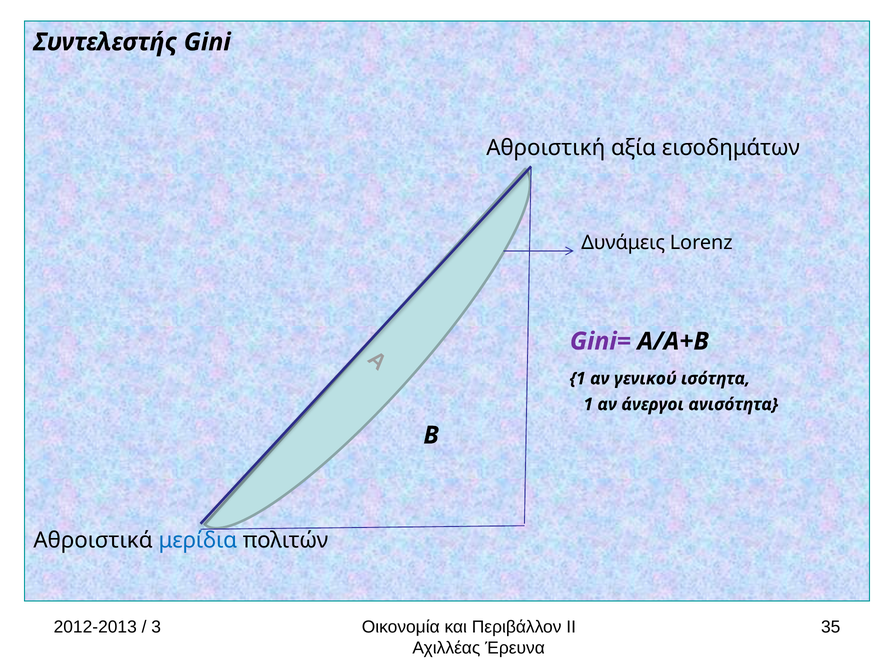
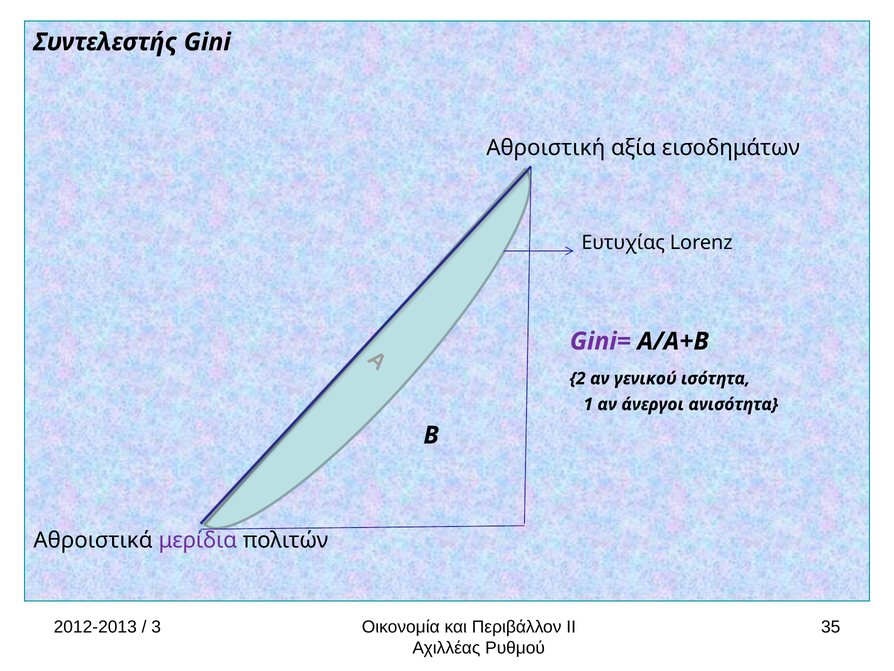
Δυνάμεις: Δυνάμεις -> Ευτυχίας
1 at (578, 378): 1 -> 2
μερίδια colour: blue -> purple
Έρευνα: Έρευνα -> Ρυθμού
